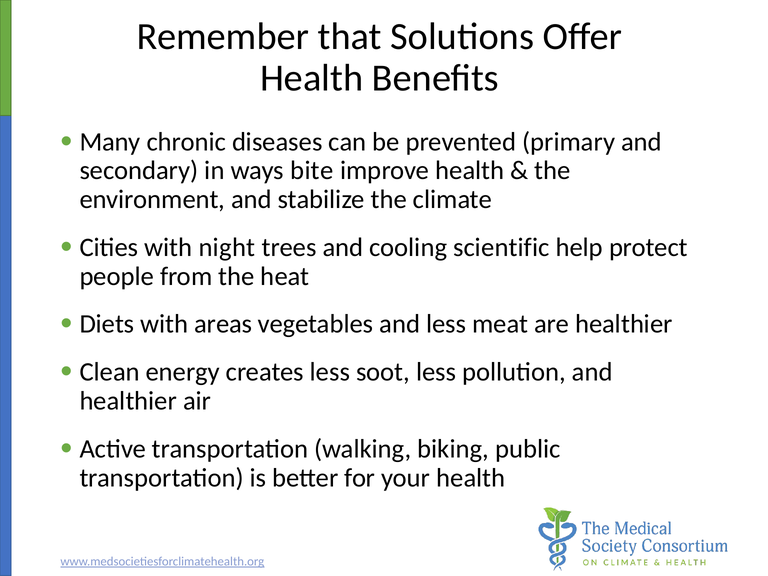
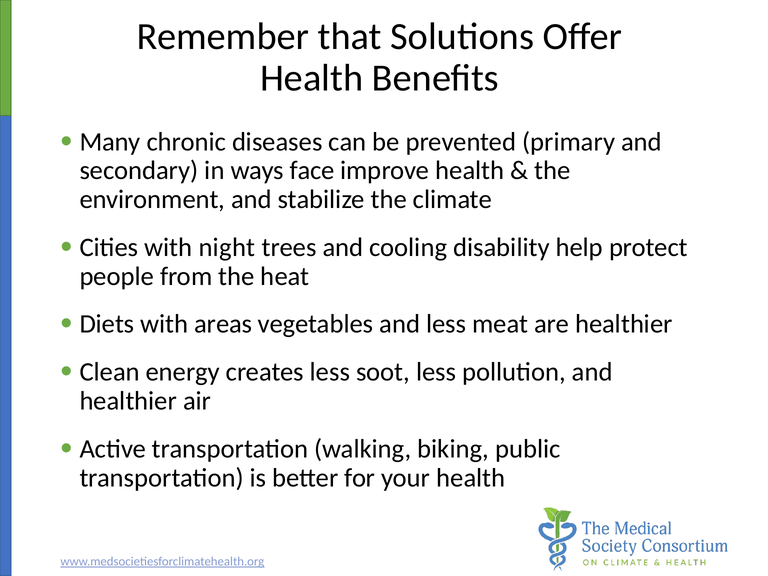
bite: bite -> face
scientific: scientific -> disability
